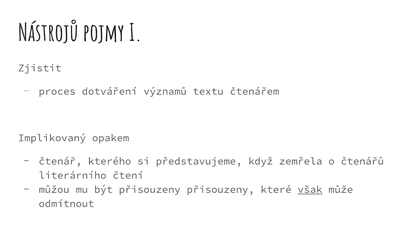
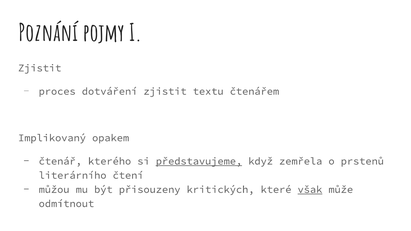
Nástrojů: Nástrojů -> Poznání
dotváření významů: významů -> zjistit
představujeme underline: none -> present
čtenářů: čtenářů -> prstenů
přisouzeny přisouzeny: přisouzeny -> kritických
